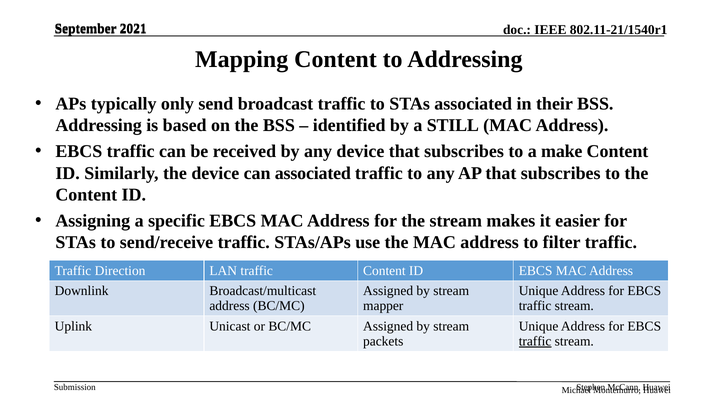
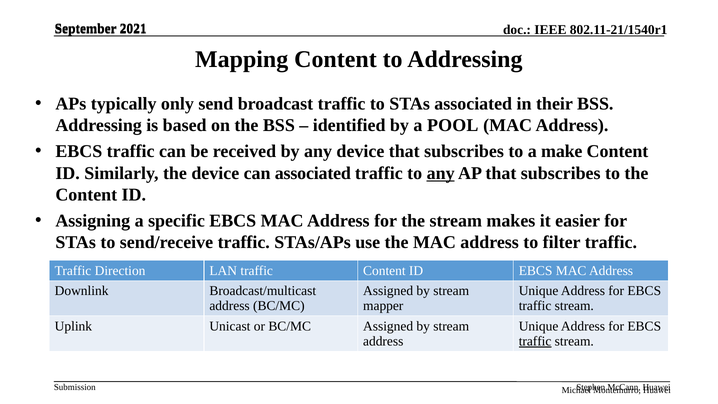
STILL: STILL -> POOL
any at (441, 173) underline: none -> present
packets at (383, 341): packets -> address
